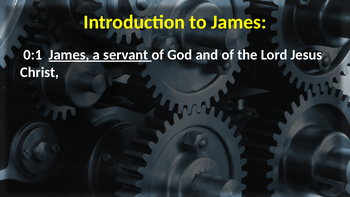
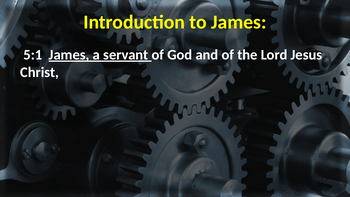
0:1: 0:1 -> 5:1
